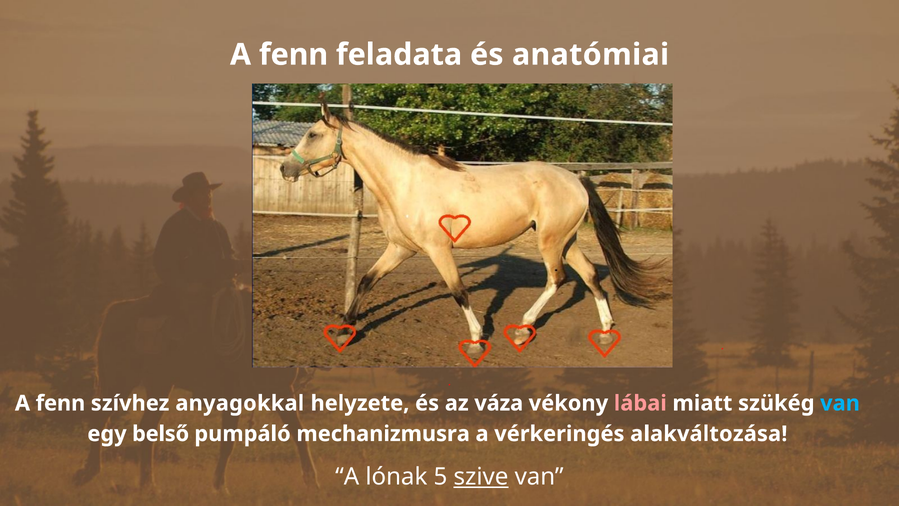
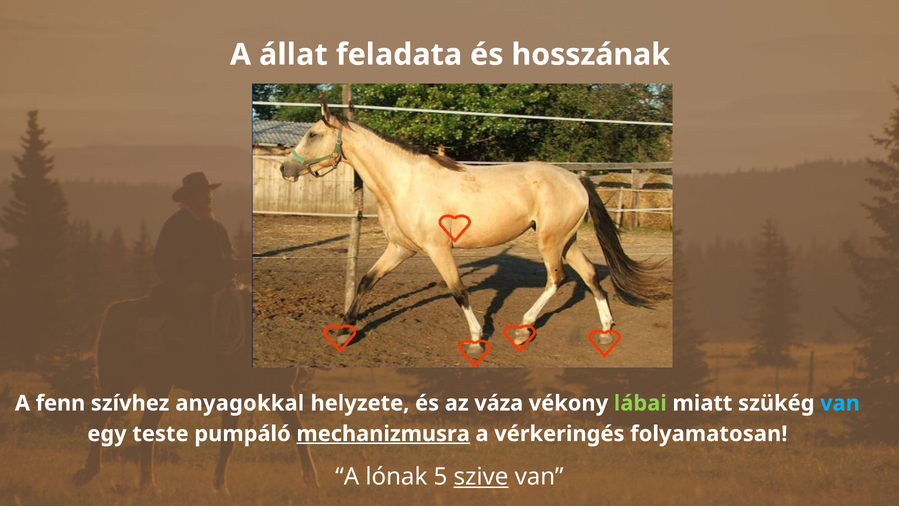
fenn at (294, 55): fenn -> állat
anatómiai: anatómiai -> hosszának
lábai colour: pink -> light green
belső: belső -> teste
mechanizmusra underline: none -> present
alakváltozása: alakváltozása -> folyamatosan
